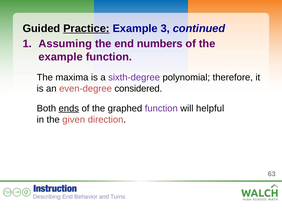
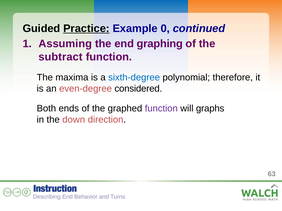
3: 3 -> 0
numbers: numbers -> graphing
example at (61, 57): example -> subtract
sixth-degree colour: purple -> blue
ends underline: present -> none
helpful: helpful -> graphs
given: given -> down
